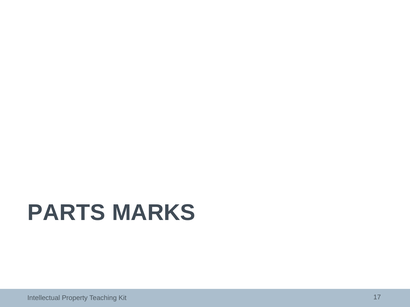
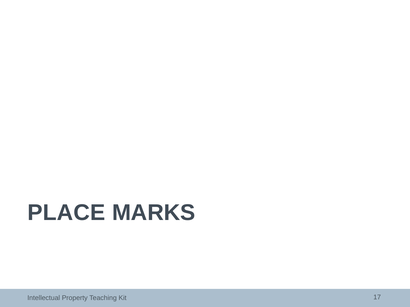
PARTS: PARTS -> PLACE
